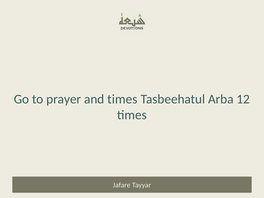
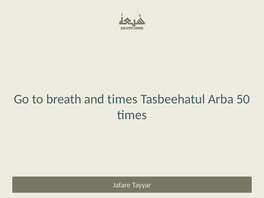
prayer: prayer -> breath
12: 12 -> 50
